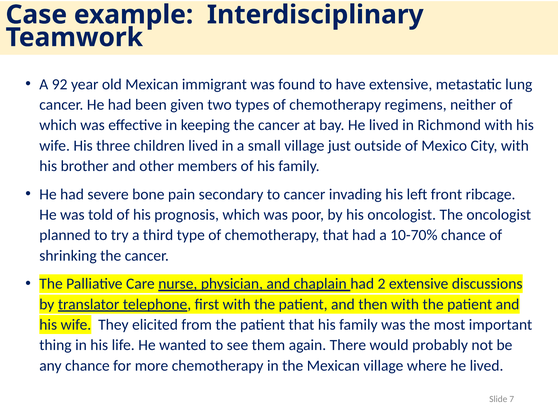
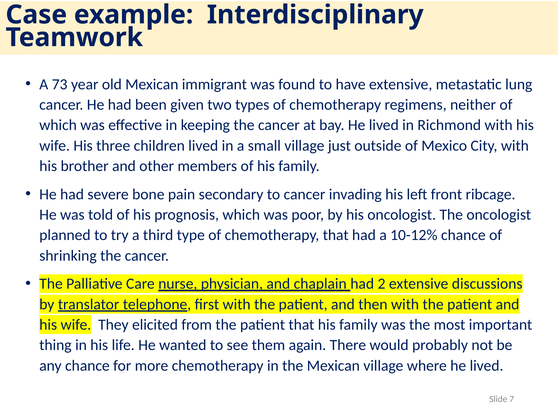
92: 92 -> 73
10-70%: 10-70% -> 10-12%
